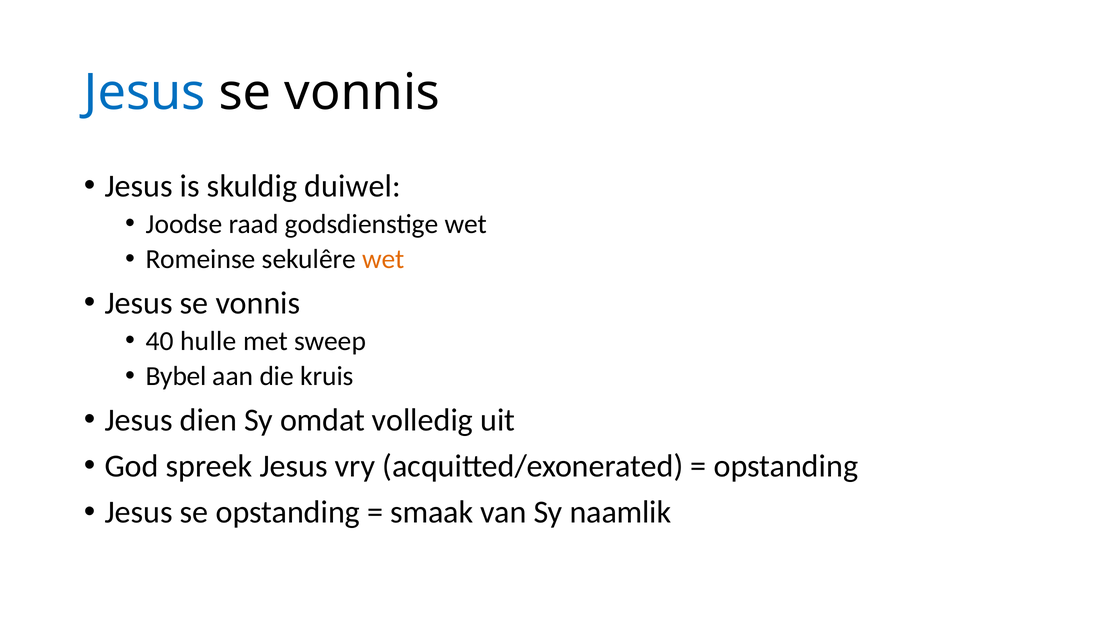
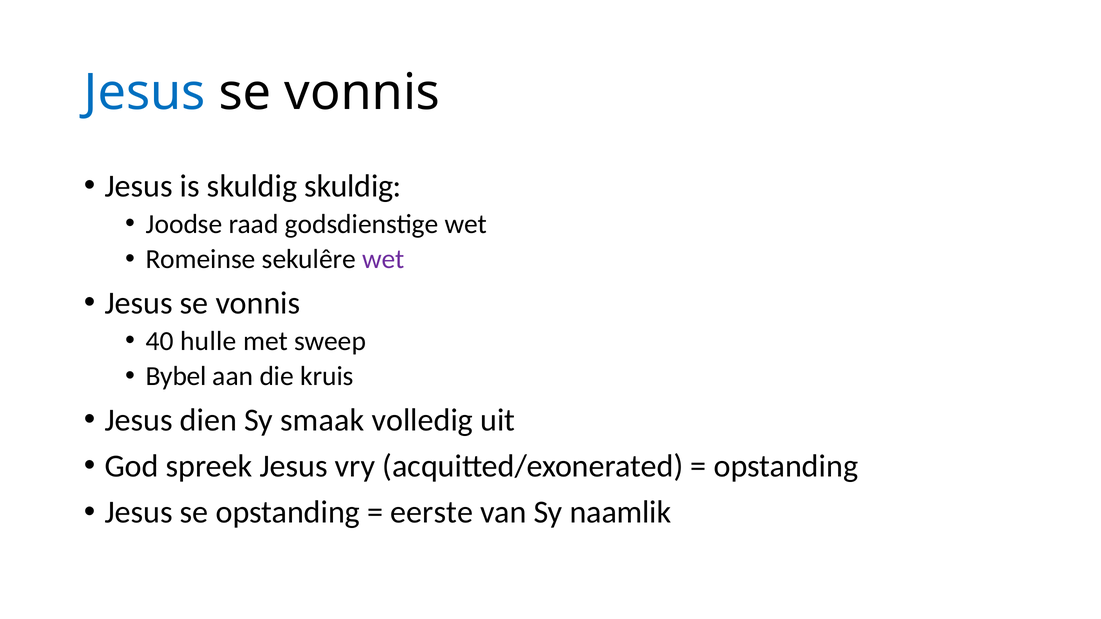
skuldig duiwel: duiwel -> skuldig
wet at (383, 260) colour: orange -> purple
omdat: omdat -> smaak
smaak: smaak -> eerste
